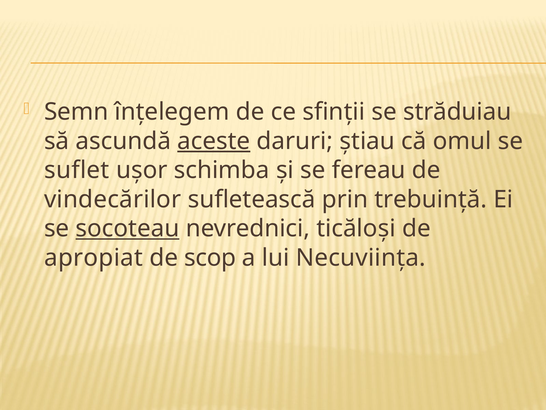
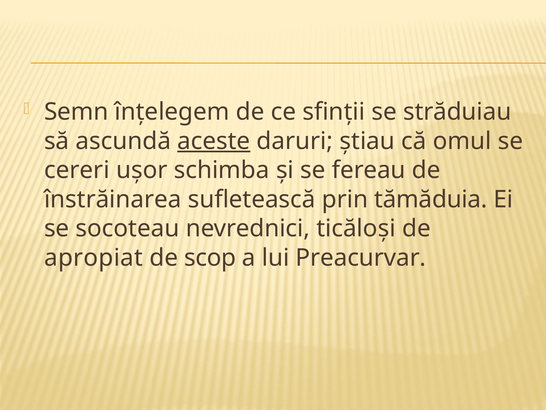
suflet: suflet -> cereri
vindecărilor: vindecărilor -> înstrăinarea
trebuinţă: trebuinţă -> tămăduia
socoteau underline: present -> none
Necuviinţa: Necuviinţa -> Preacurvar
